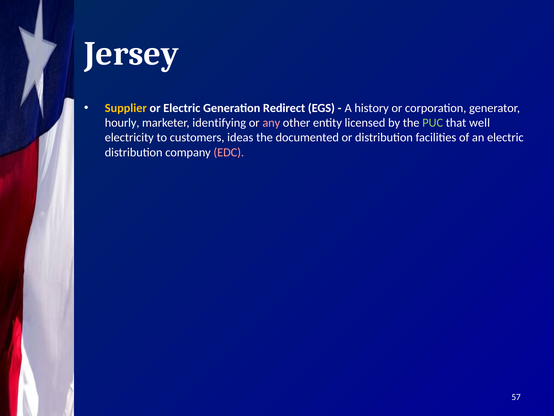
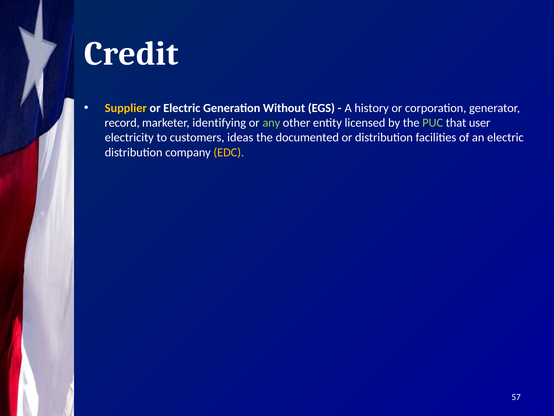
Jersey: Jersey -> Credit
Redirect: Redirect -> Without
hourly: hourly -> record
any colour: pink -> light green
well: well -> user
EDC colour: pink -> yellow
